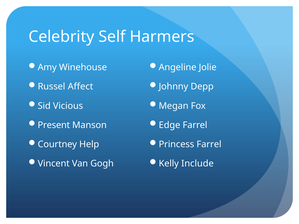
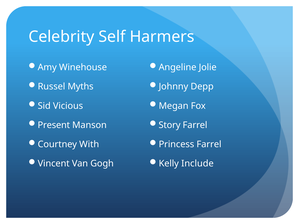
Affect: Affect -> Myths
Edge: Edge -> Story
Help: Help -> With
